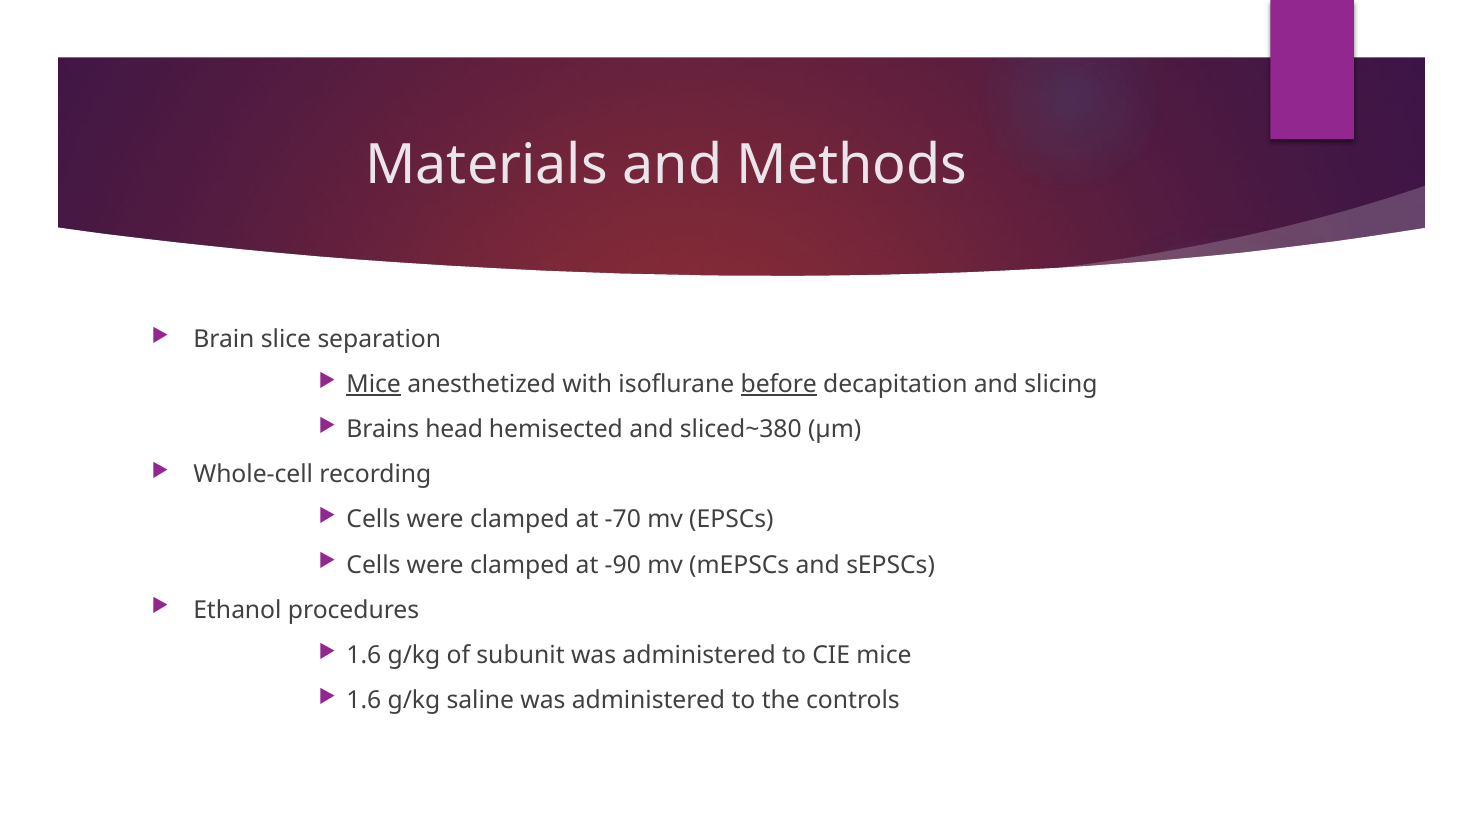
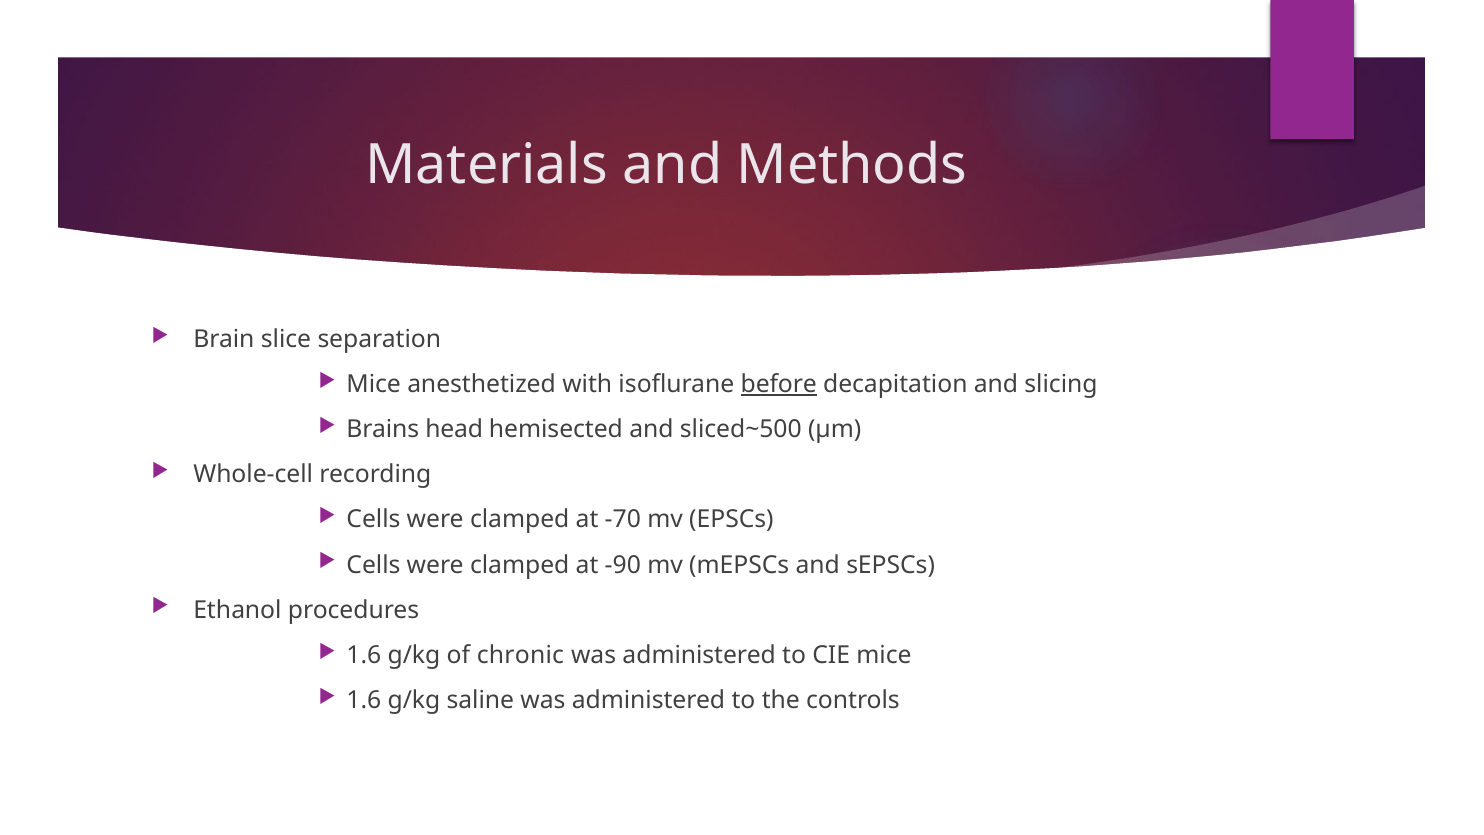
Mice at (374, 384) underline: present -> none
sliced~380: sliced~380 -> sliced~500
subunit: subunit -> chronic
